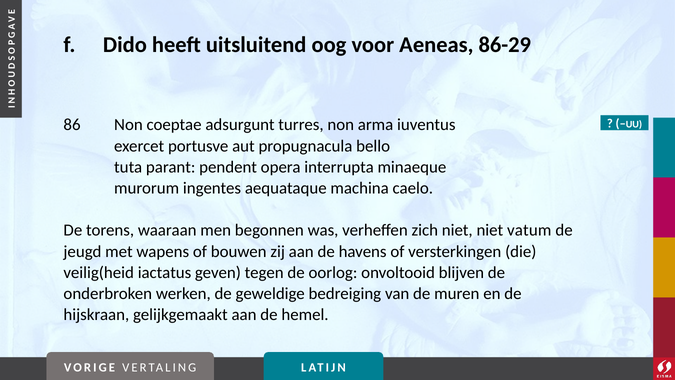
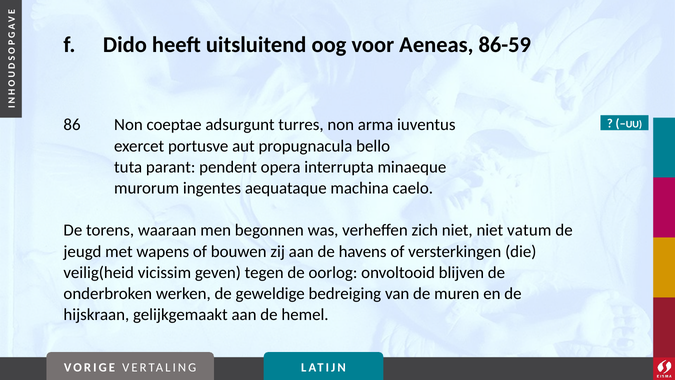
86-29: 86-29 -> 86-59
iactatus: iactatus -> vicissim
